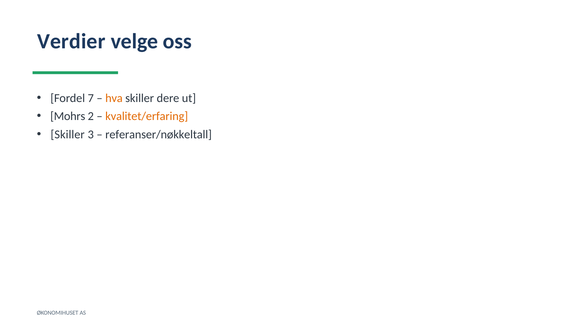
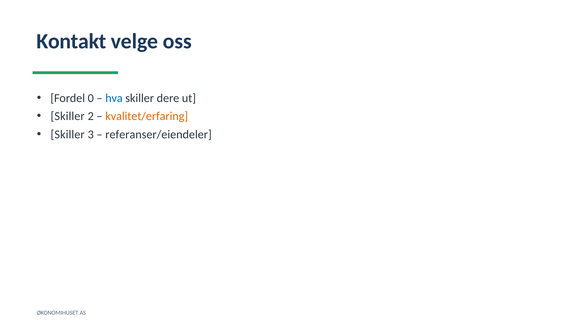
Verdier: Verdier -> Kontakt
7: 7 -> 0
hva colour: orange -> blue
Mohrs at (68, 116): Mohrs -> Skiller
referanser/nøkkeltall: referanser/nøkkeltall -> referanser/eiendeler
